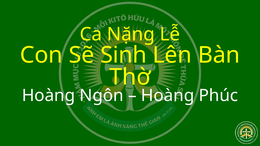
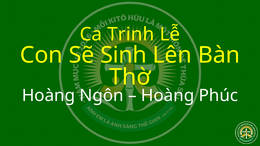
Nặng: Nặng -> Trinh
